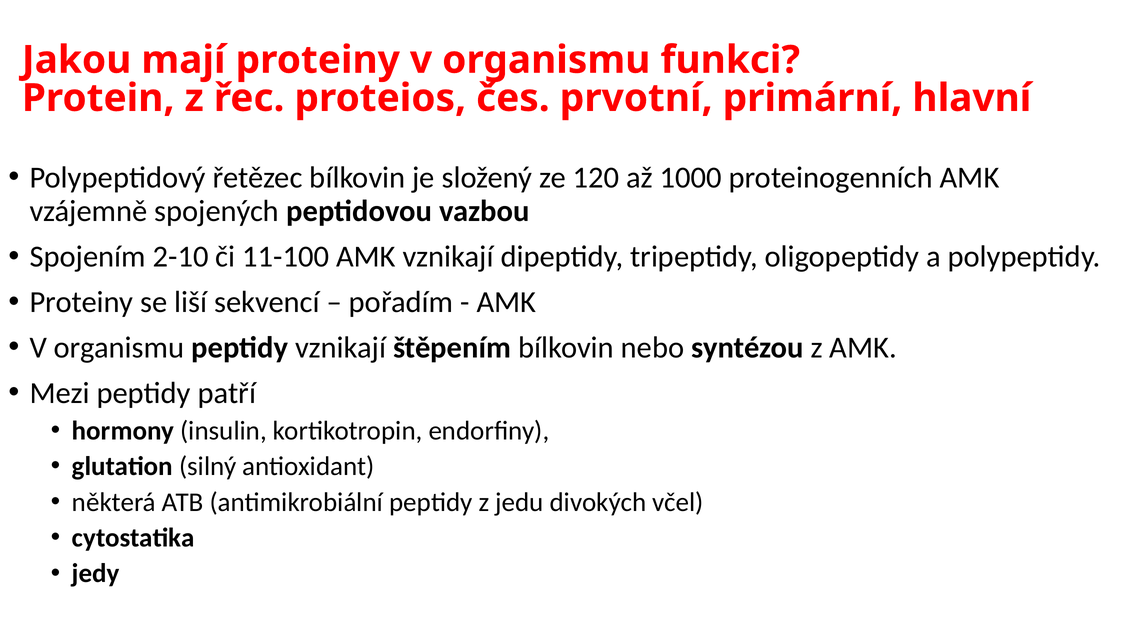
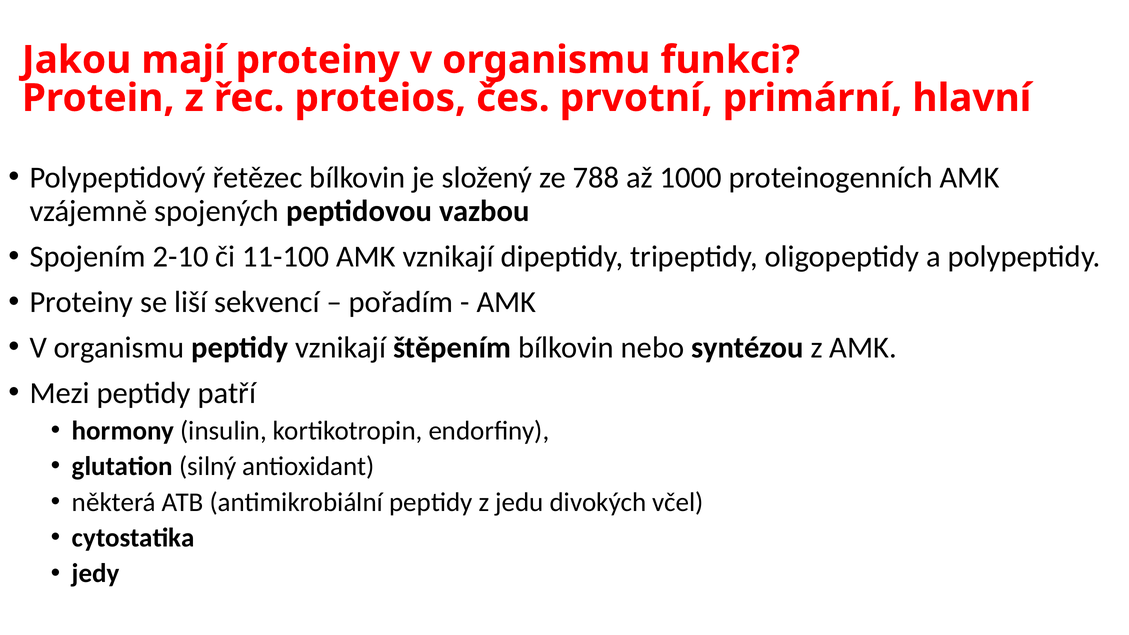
120: 120 -> 788
